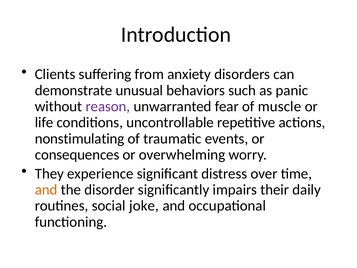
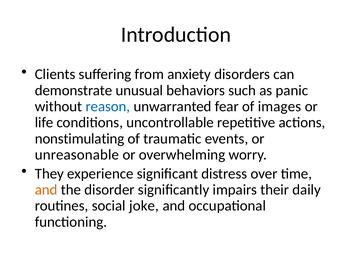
reason colour: purple -> blue
muscle: muscle -> images
consequences: consequences -> unreasonable
